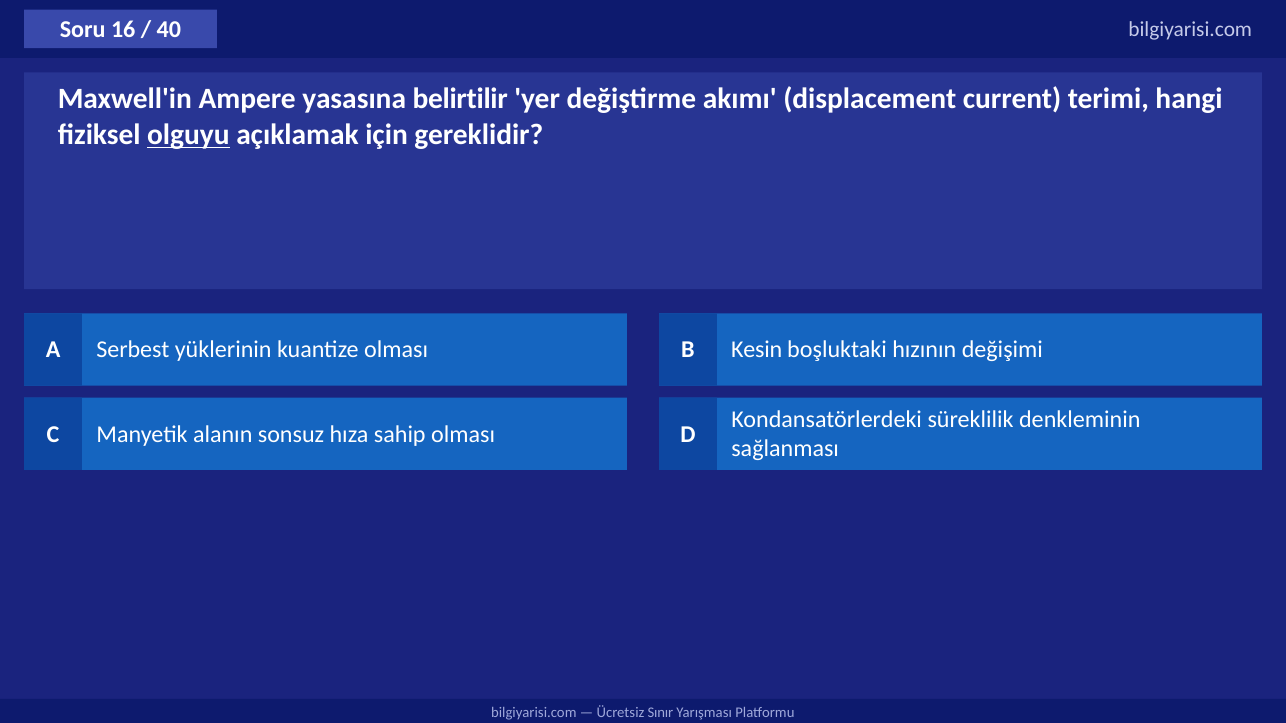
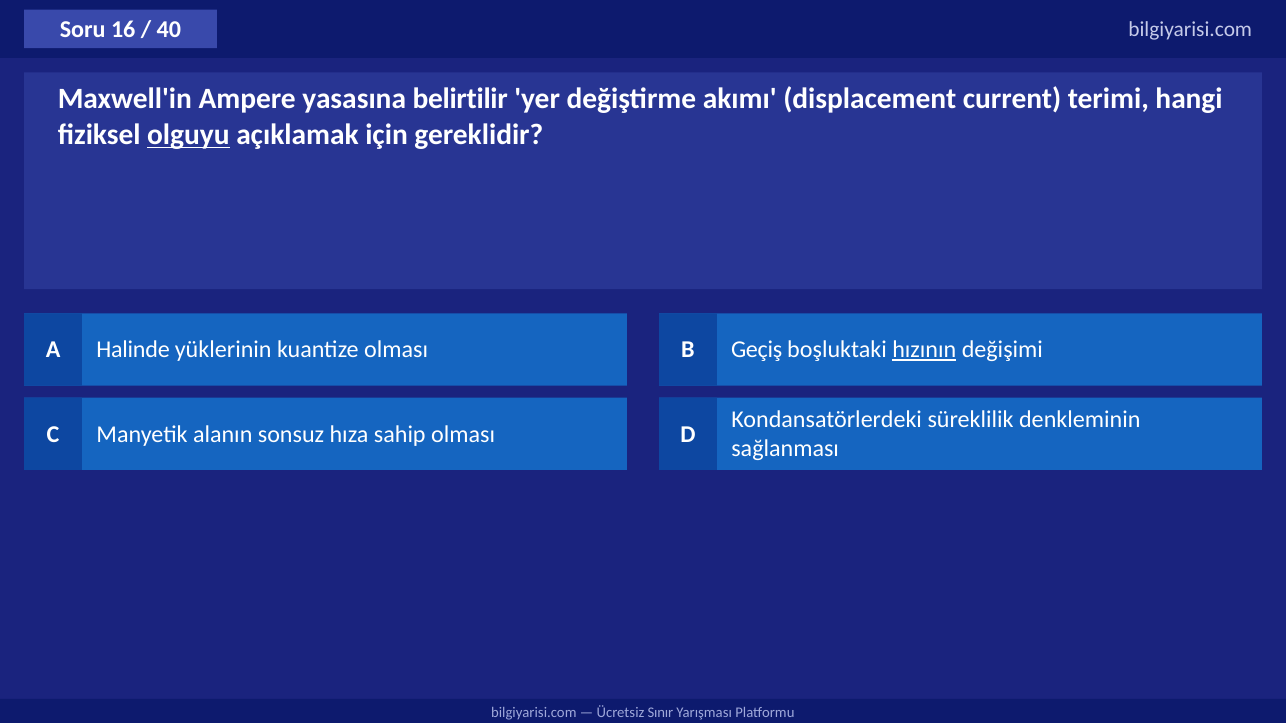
Serbest: Serbest -> Halinde
Kesin: Kesin -> Geçiş
hızının underline: none -> present
